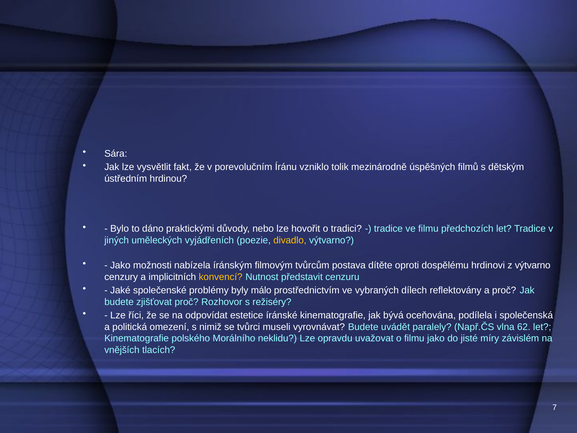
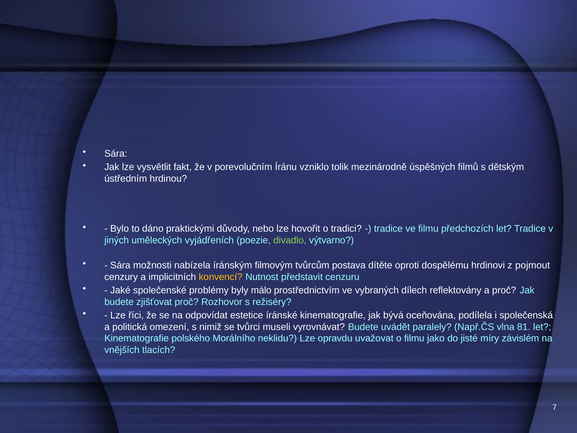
divadlo colour: yellow -> light green
Jako at (120, 265): Jako -> Sára
z výtvarno: výtvarno -> pojmout
62: 62 -> 81
